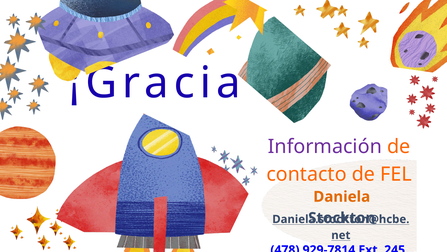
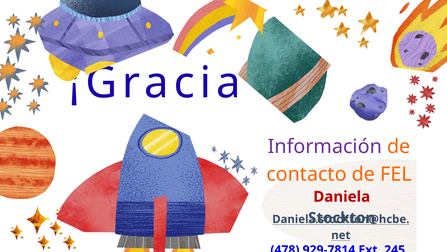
Daniela colour: orange -> red
